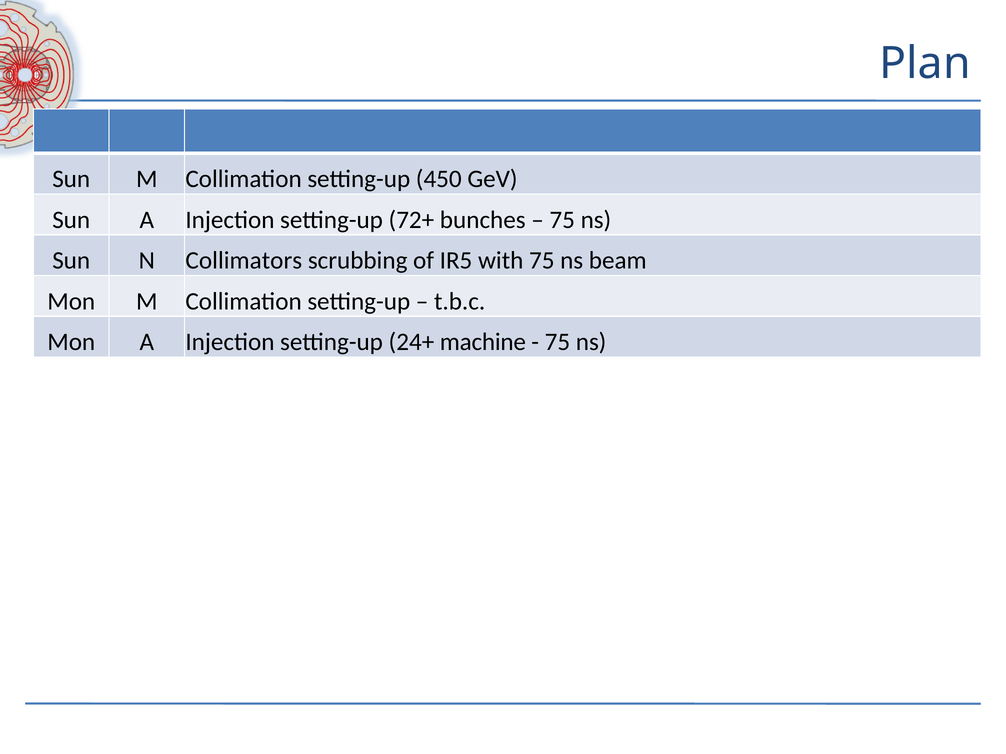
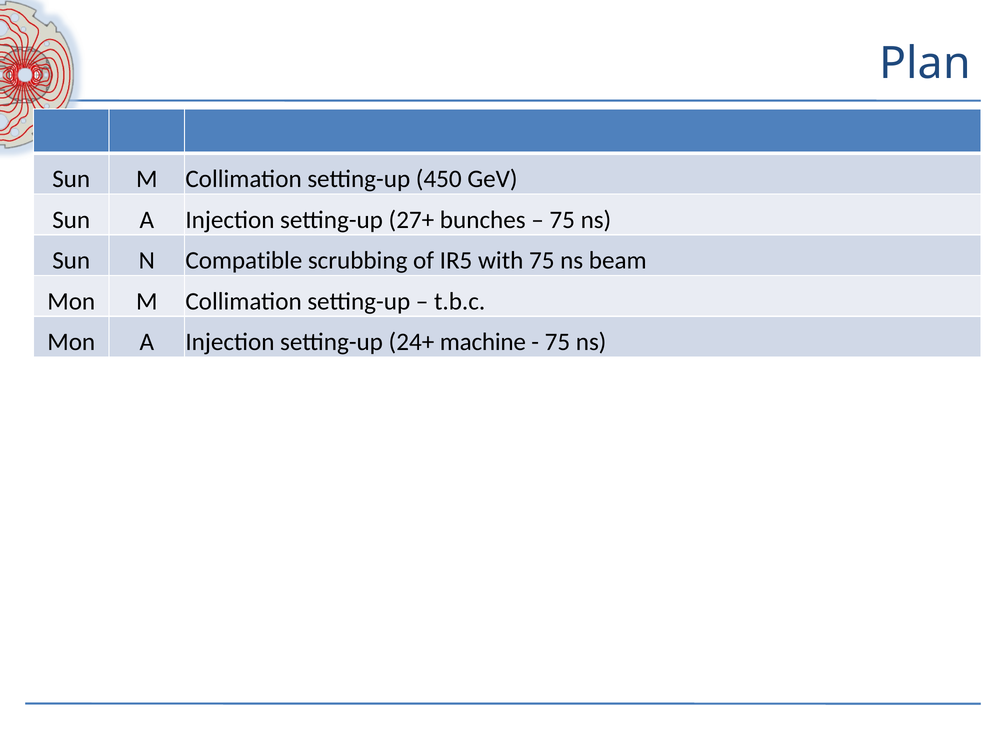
72+: 72+ -> 27+
Collimators: Collimators -> Compatible
